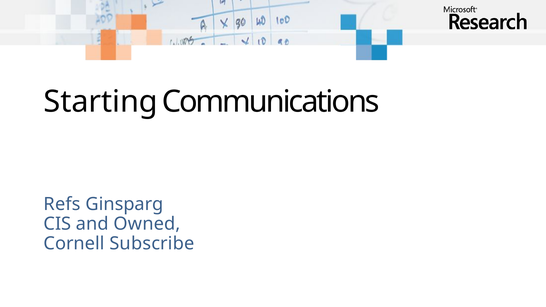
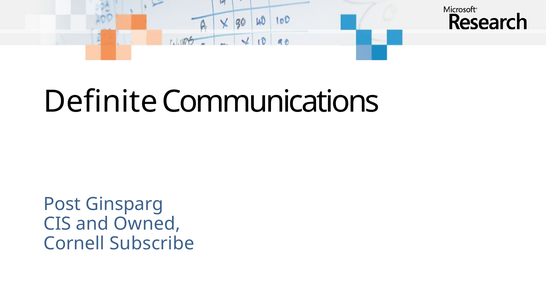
Starting: Starting -> Definite
Refs: Refs -> Post
